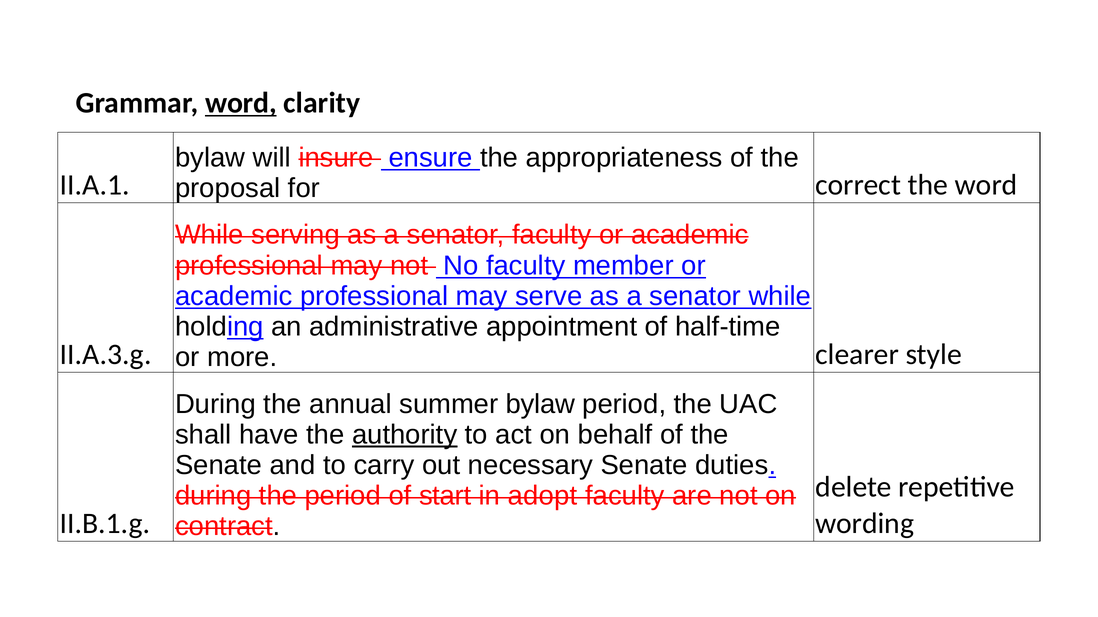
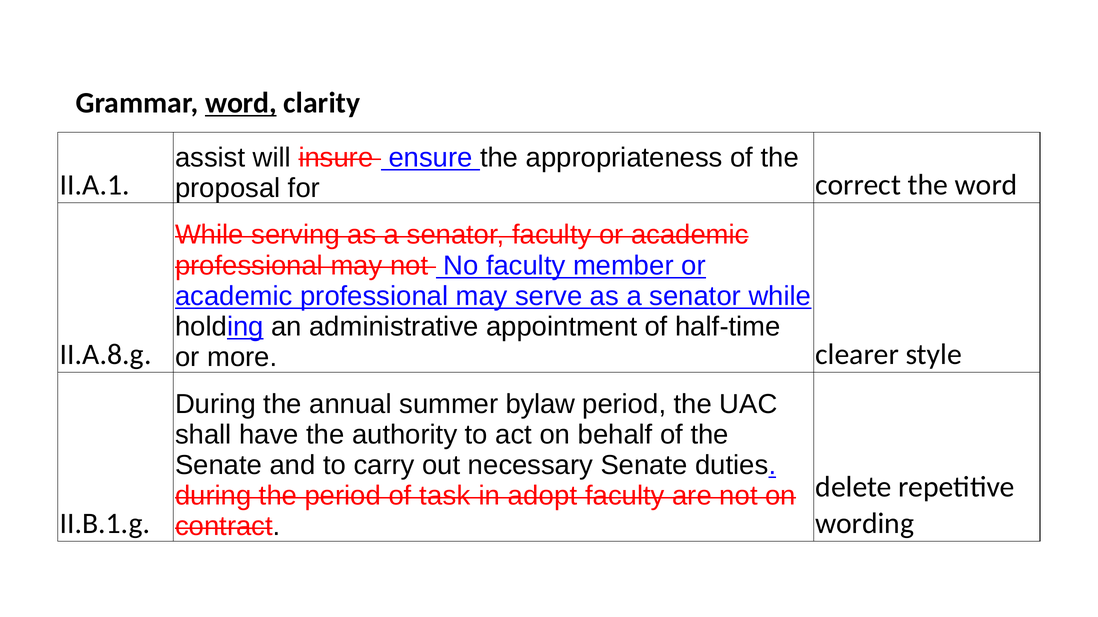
bylaw at (210, 158): bylaw -> assist
II.A.3.g: II.A.3.g -> II.A.8.g
authority underline: present -> none
start: start -> task
